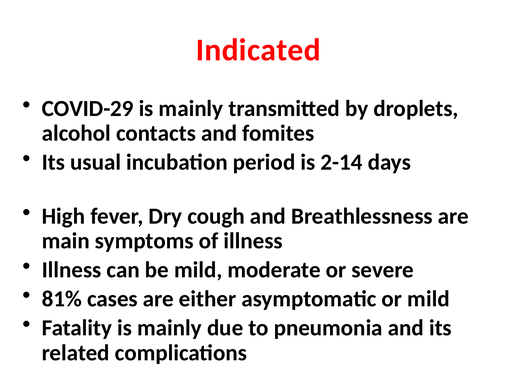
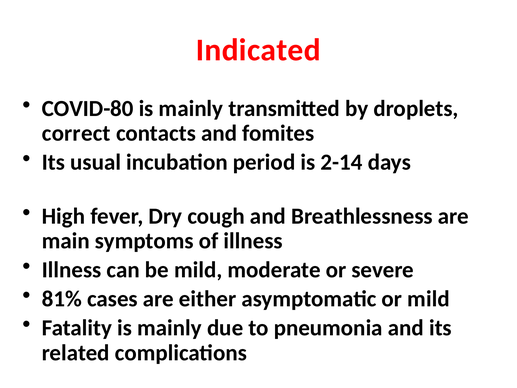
COVID-29: COVID-29 -> COVID-80
alcohol: alcohol -> correct
